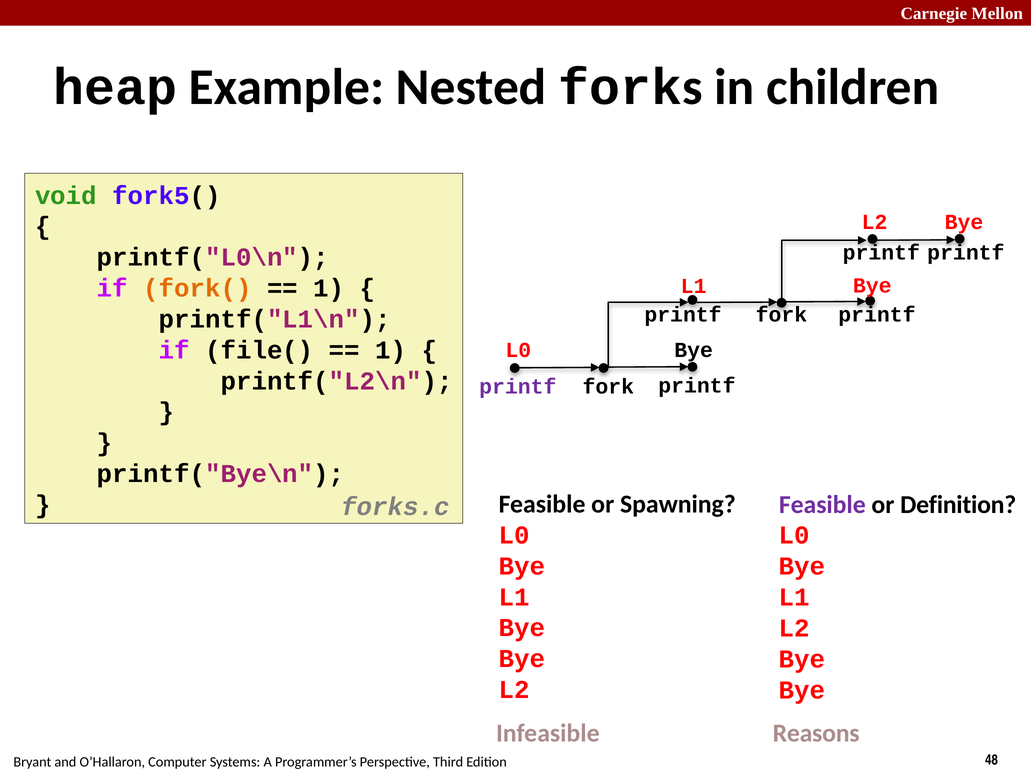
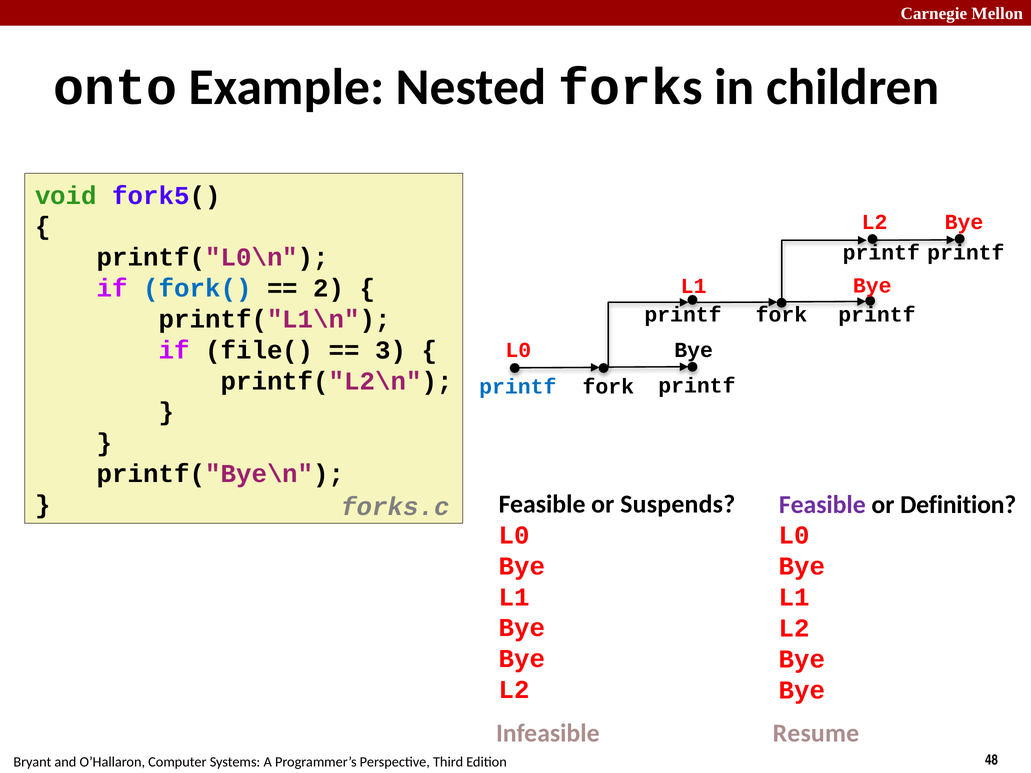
heap: heap -> onto
fork( colour: orange -> blue
1 at (329, 288): 1 -> 2
1 at (391, 350): 1 -> 3
printf at (518, 387) colour: purple -> blue
Spawning: Spawning -> Suspends
Reasons: Reasons -> Resume
